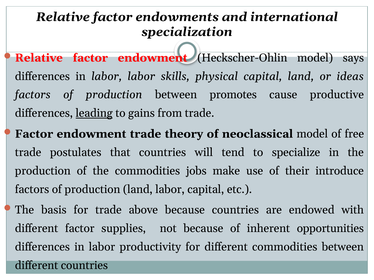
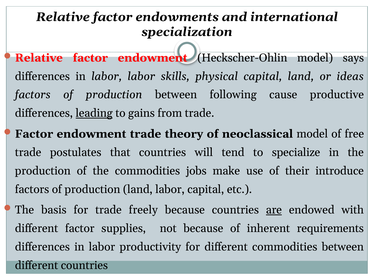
promotes: promotes -> following
above: above -> freely
are underline: none -> present
opportunities: opportunities -> requirements
